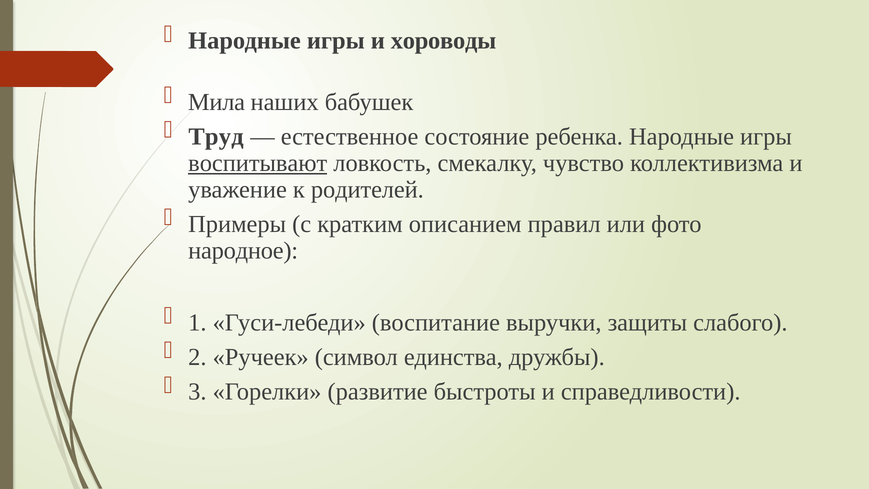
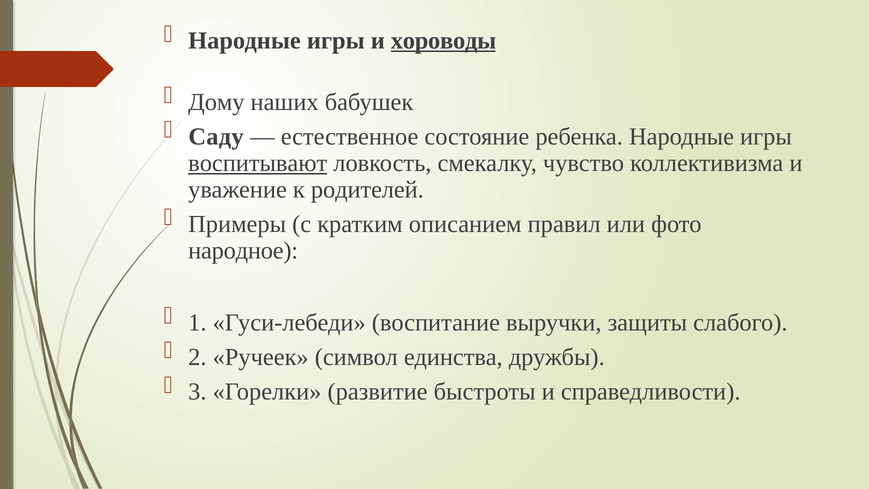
хороводы underline: none -> present
Мила: Мила -> Дому
Труд: Труд -> Саду
